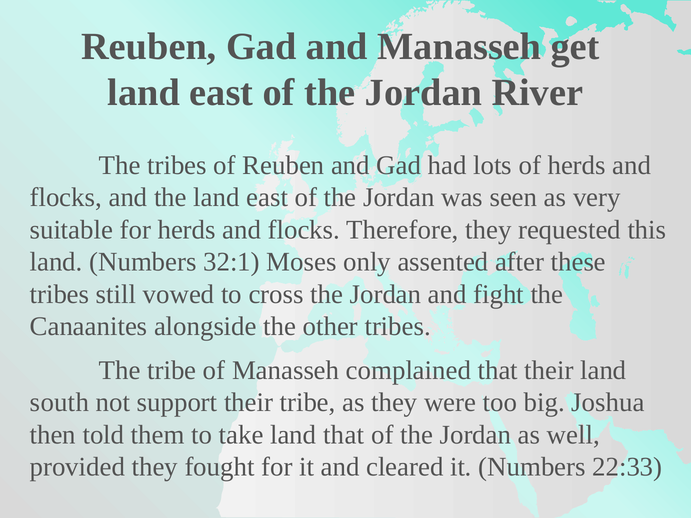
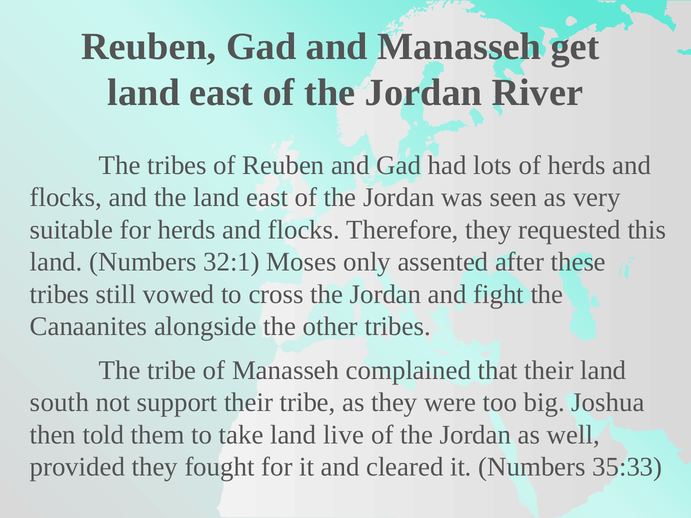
land that: that -> live
22:33: 22:33 -> 35:33
